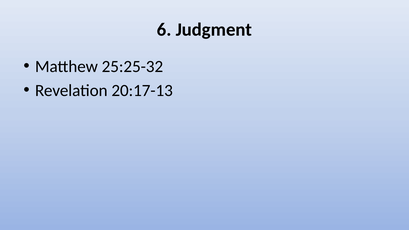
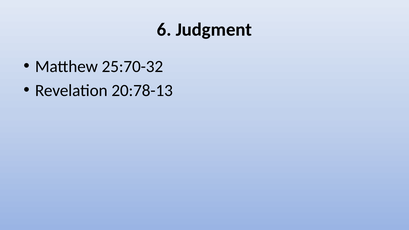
25:25-32: 25:25-32 -> 25:70-32
20:17-13: 20:17-13 -> 20:78-13
